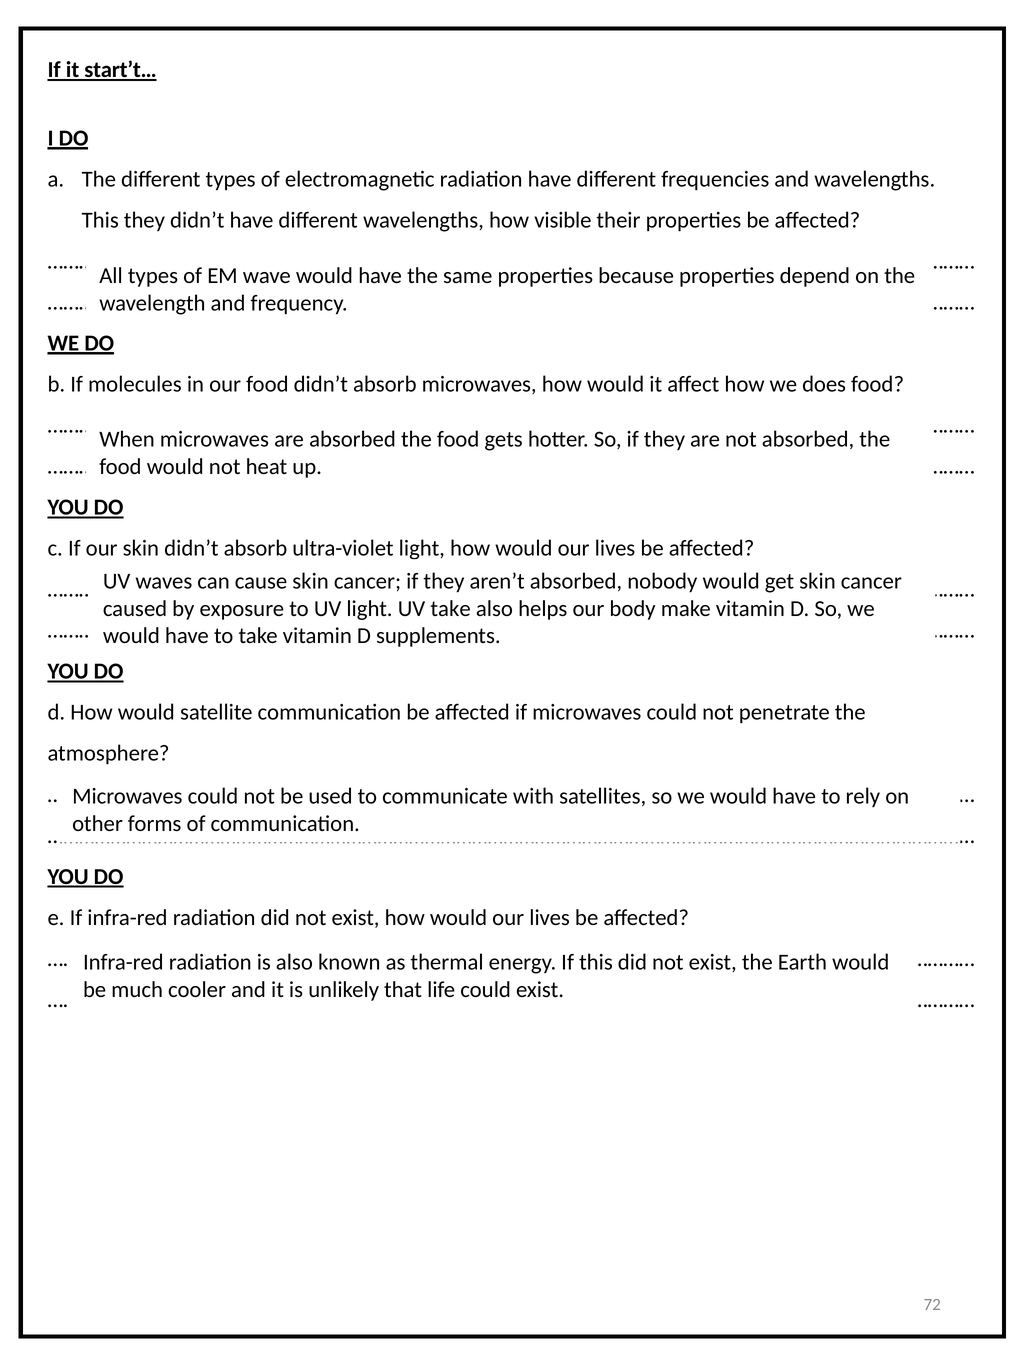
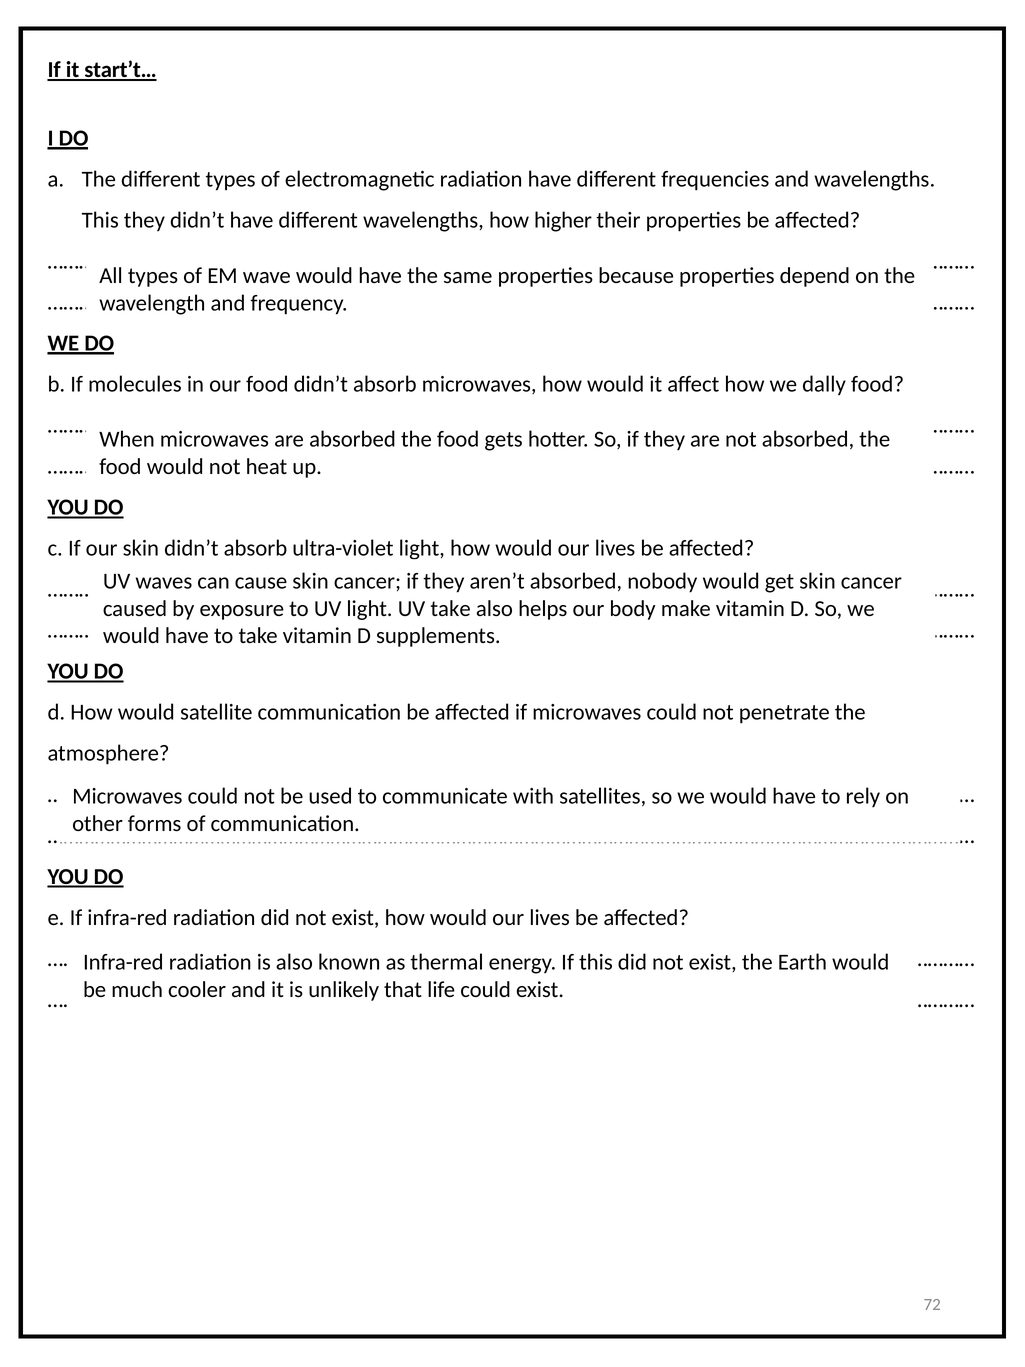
visible: visible -> higher
does: does -> dally
